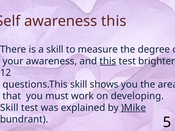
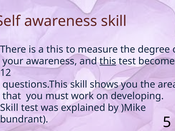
awareness this: this -> skill
a skill: skill -> this
brighter: brighter -> become
Mike underline: present -> none
